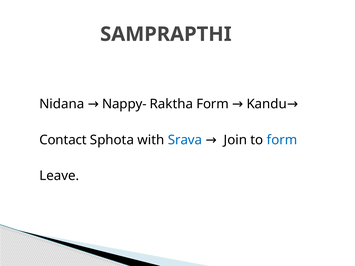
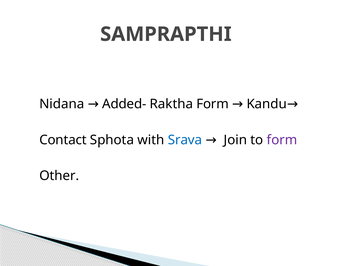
Nappy-: Nappy- -> Added-
form at (282, 140) colour: blue -> purple
Leave: Leave -> Other
